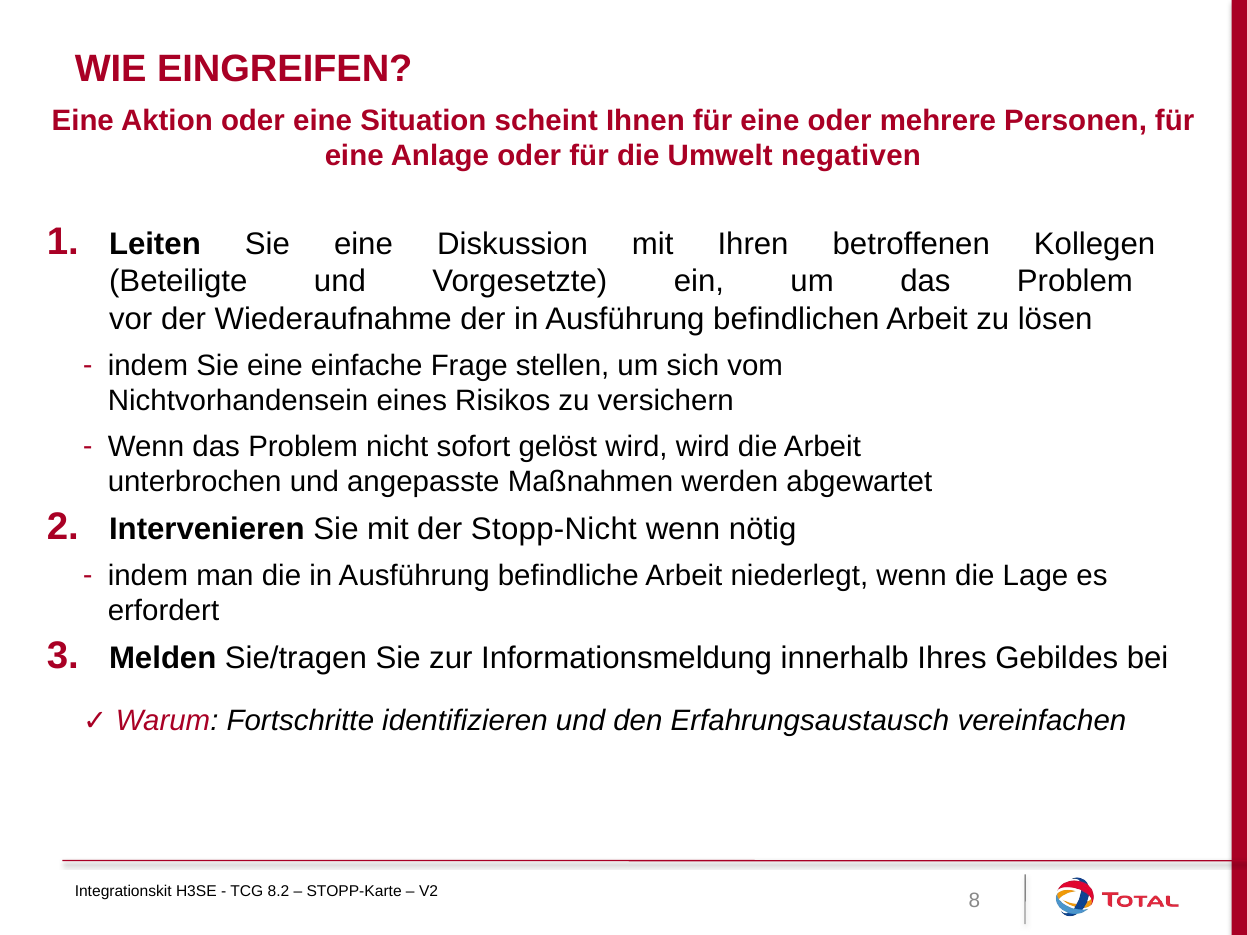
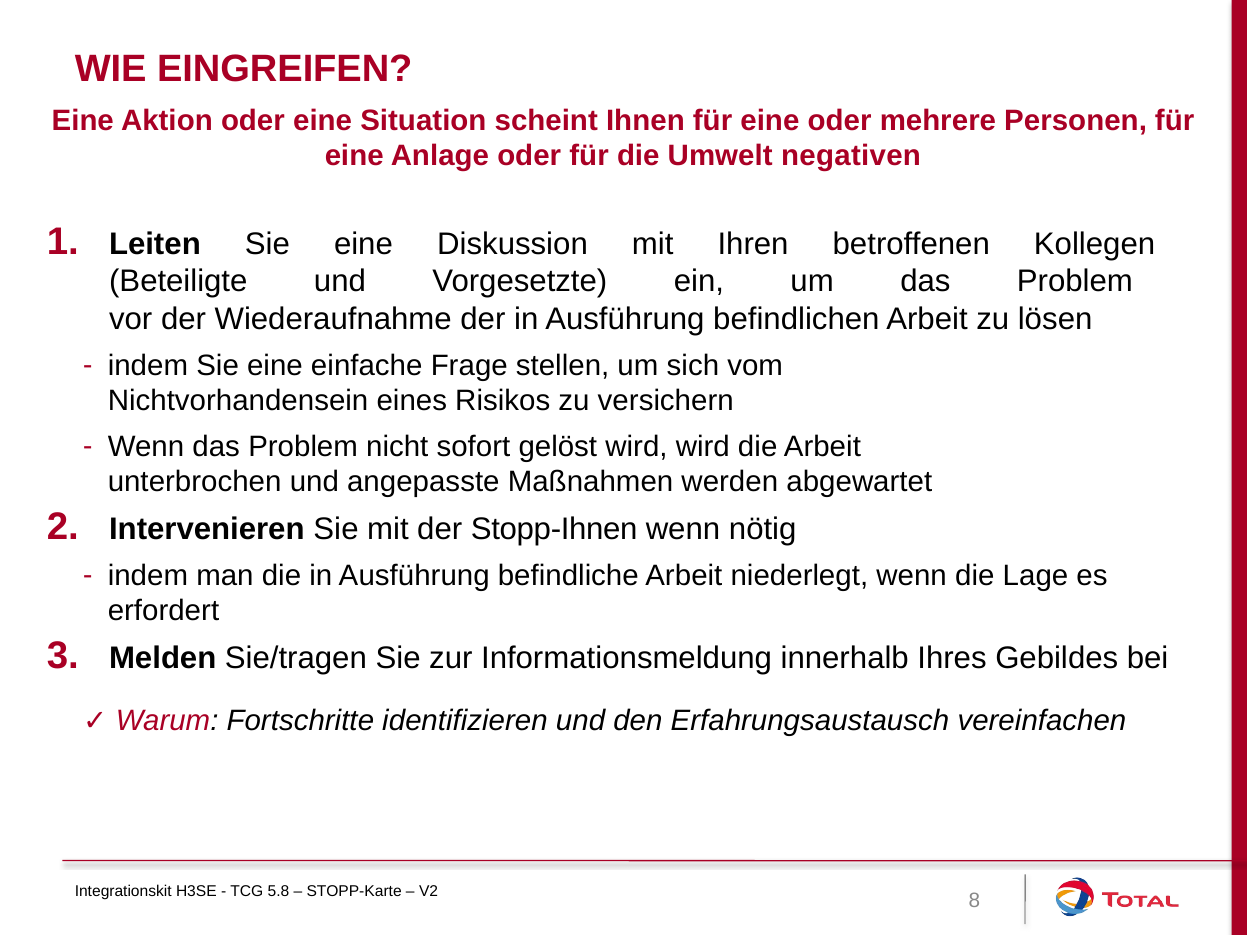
Stopp-Nicht: Stopp-Nicht -> Stopp-Ihnen
8.2: 8.2 -> 5.8
